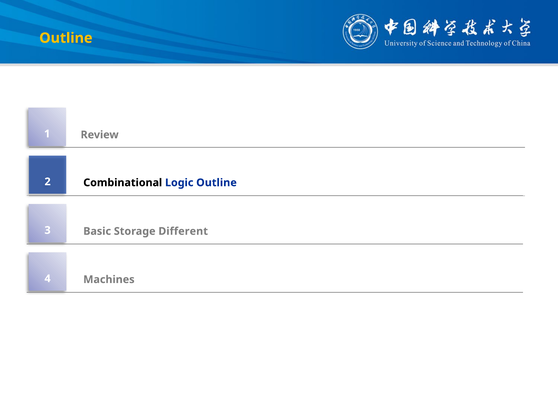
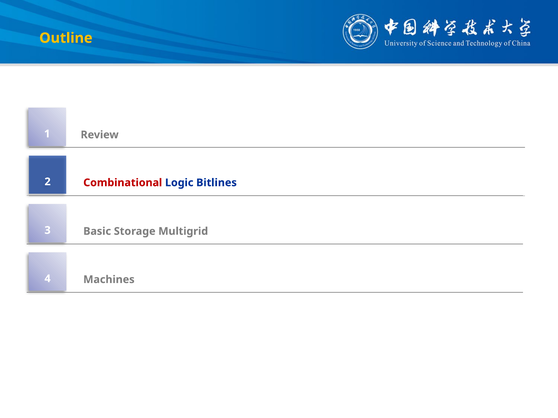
Combinational colour: black -> red
Logic Outline: Outline -> Bitlines
Different: Different -> Multigrid
